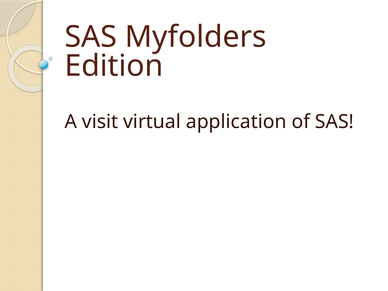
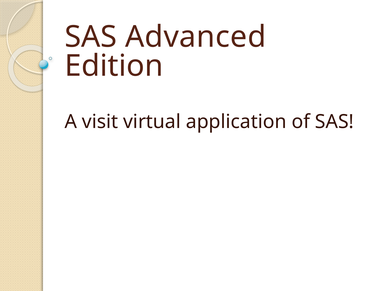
Myfolders: Myfolders -> Advanced
